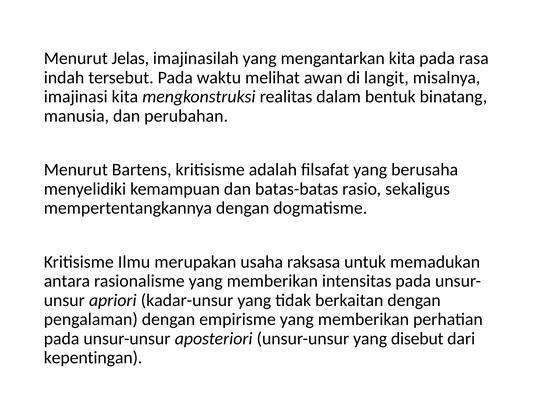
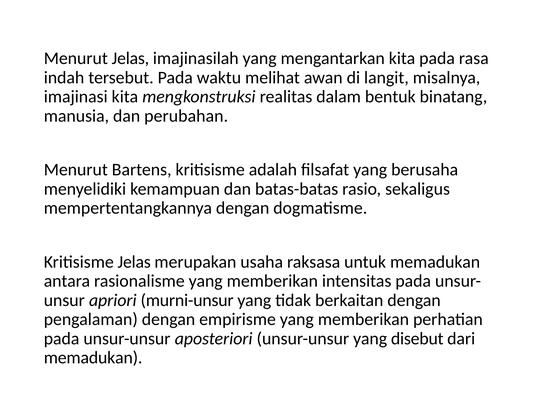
Kritisisme Ilmu: Ilmu -> Jelas
kadar-unsur: kadar-unsur -> murni-unsur
kepentingan at (93, 358): kepentingan -> memadukan
